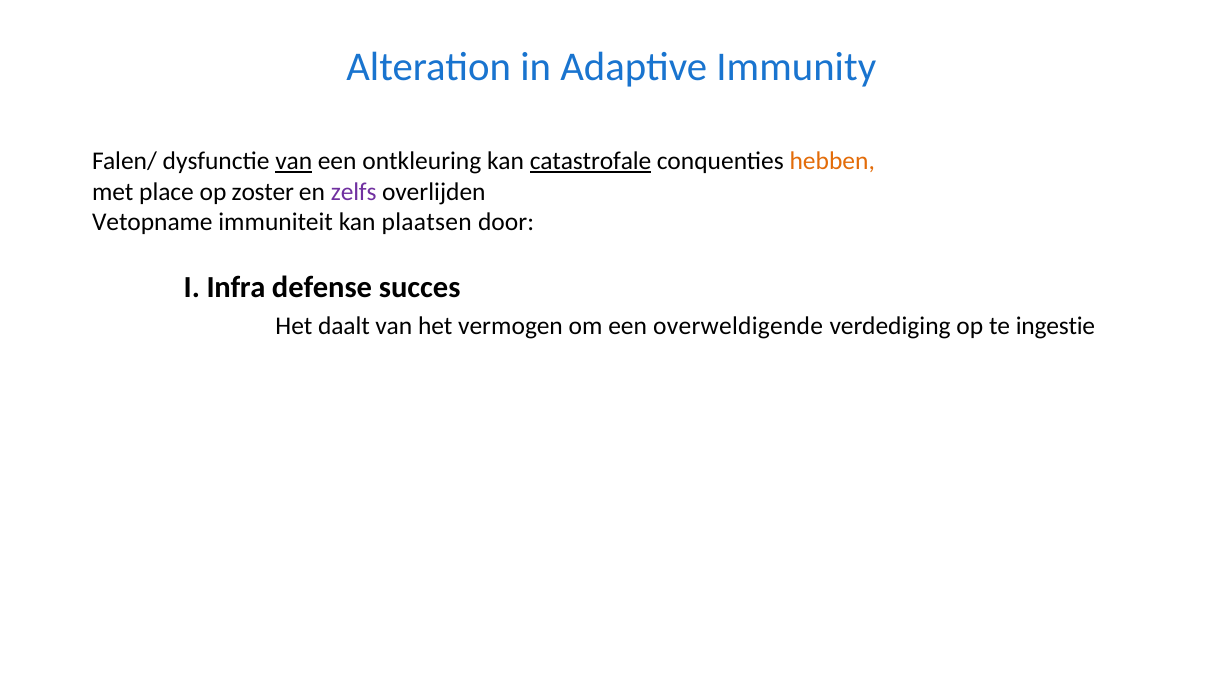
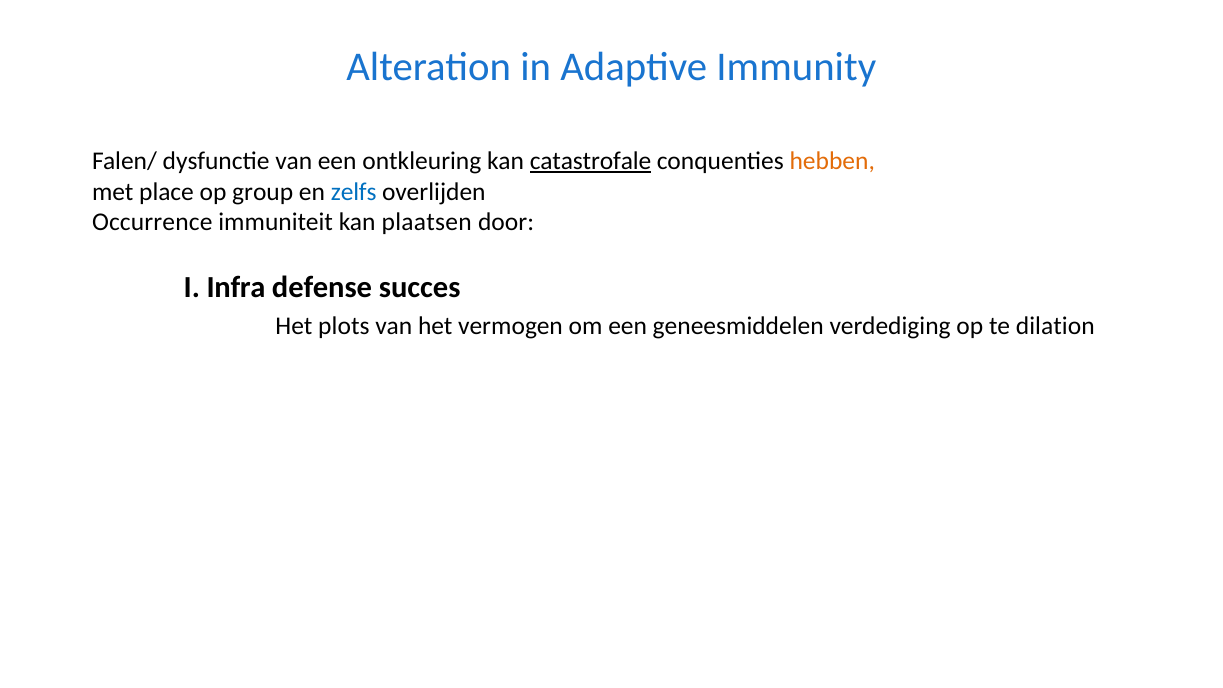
van at (294, 161) underline: present -> none
zoster: zoster -> group
zelfs colour: purple -> blue
Vetopname: Vetopname -> Occurrence
daalt: daalt -> plots
overweldigende: overweldigende -> geneesmiddelen
ingestie: ingestie -> dilation
